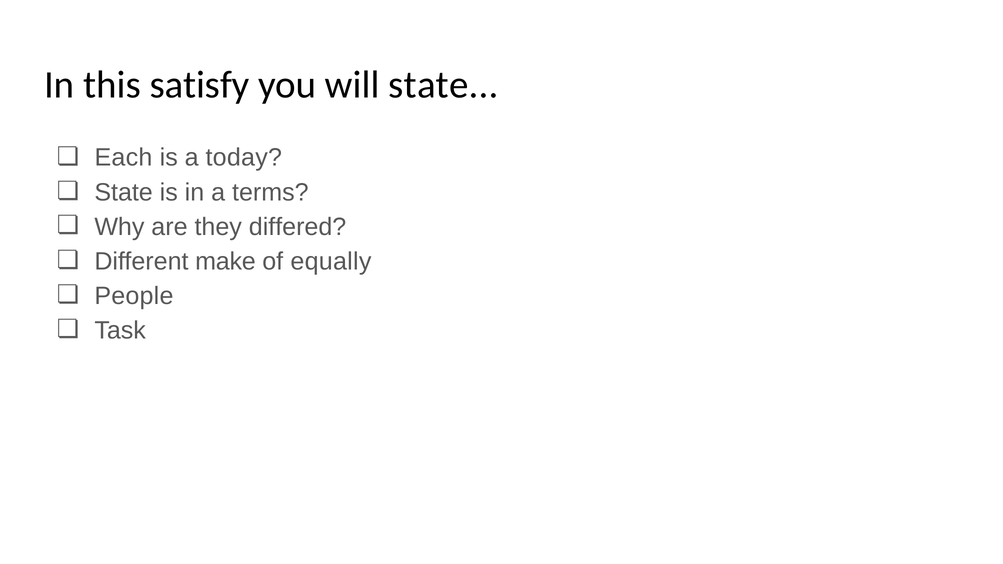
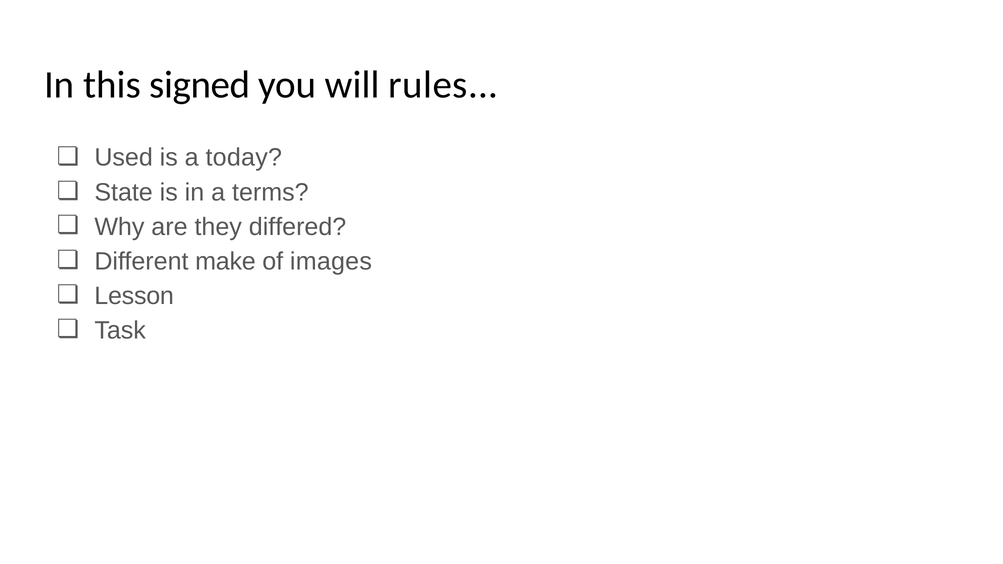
satisfy: satisfy -> signed
will state: state -> rules
Each: Each -> Used
equally: equally -> images
People: People -> Lesson
